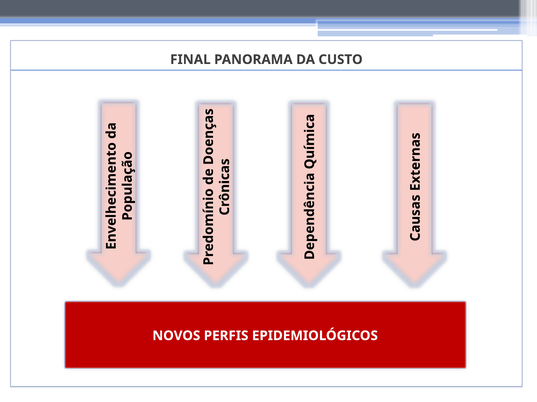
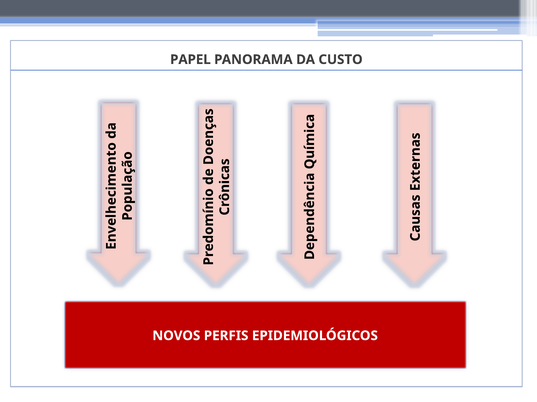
FINAL: FINAL -> PAPEL
